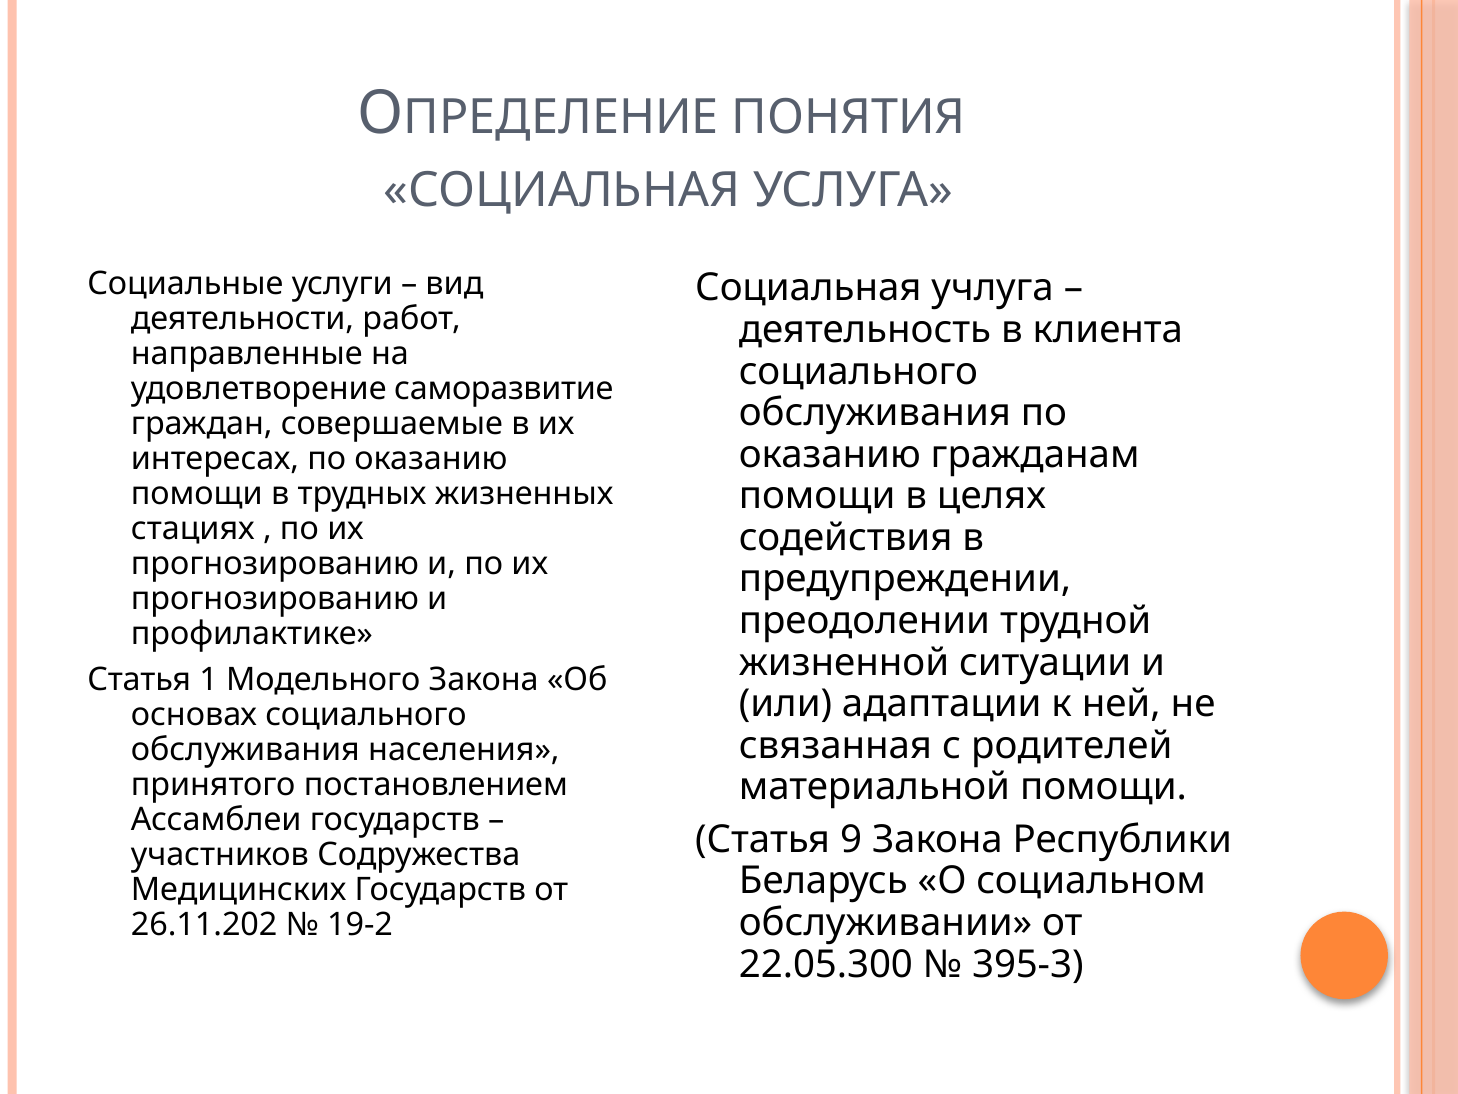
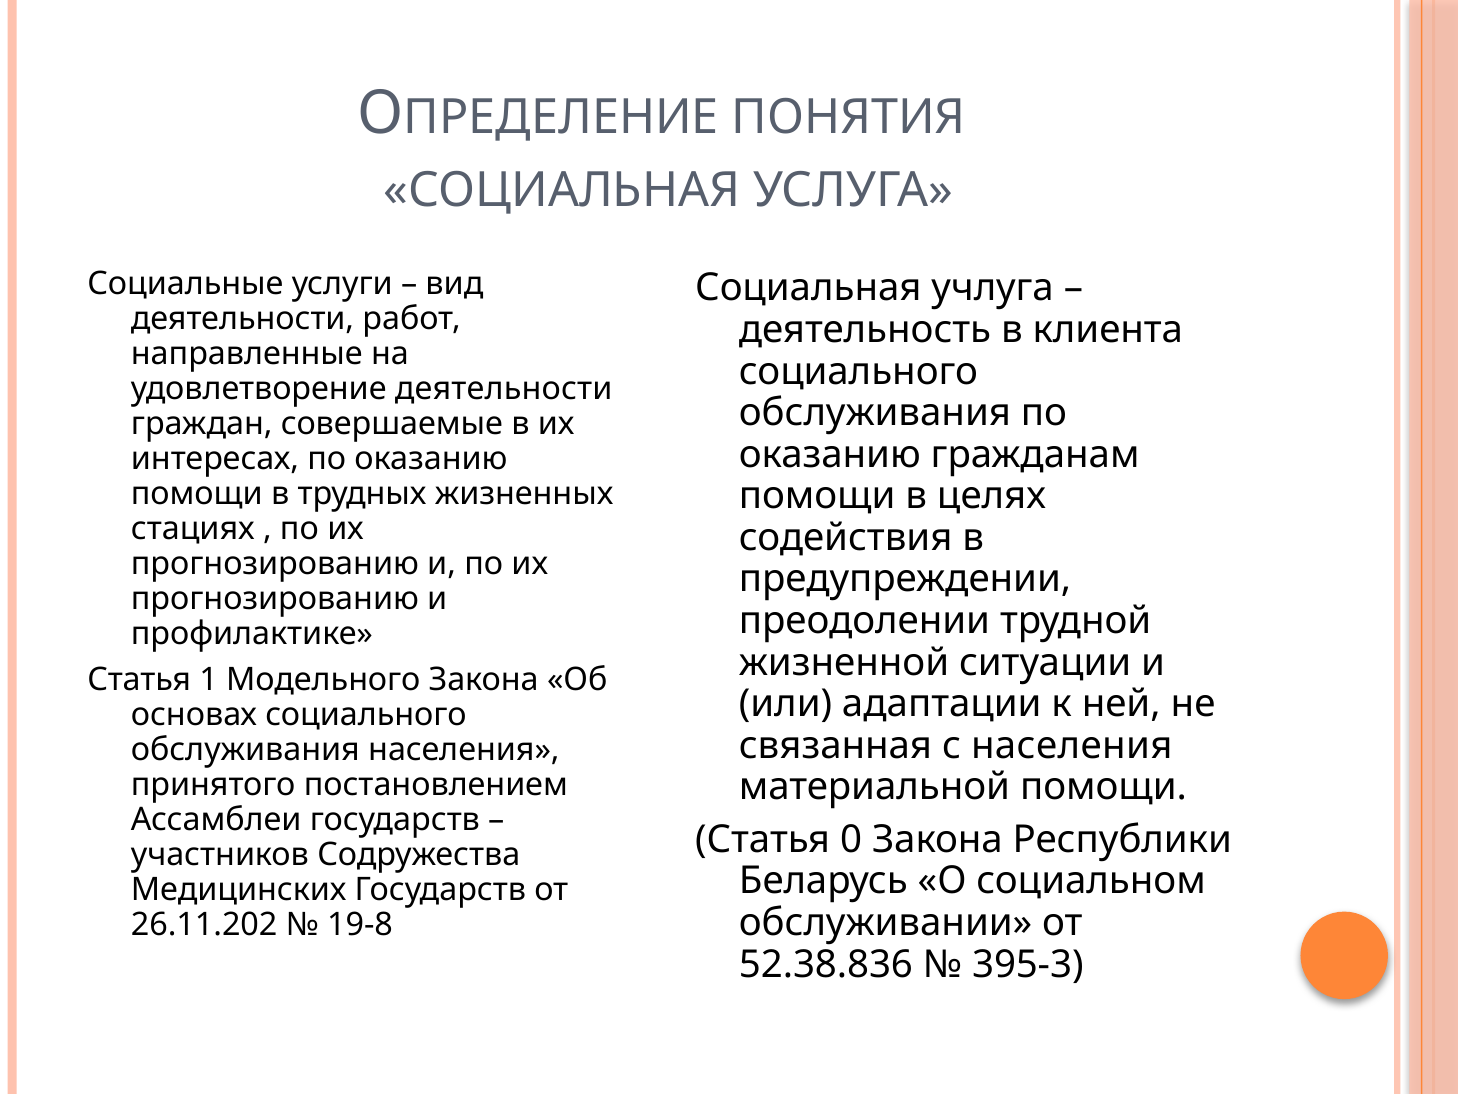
удовлетворение саморазвитие: саморазвитие -> деятельности
с родителей: родителей -> населения
9: 9 -> 0
19-2: 19-2 -> 19-8
22.05.300: 22.05.300 -> 52.38.836
